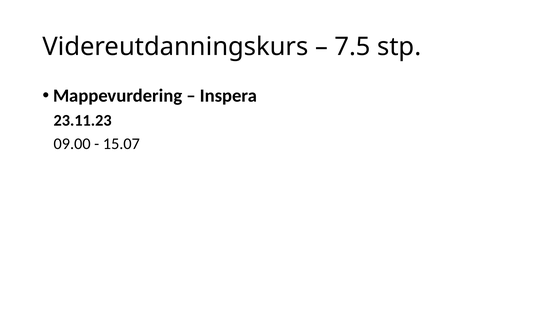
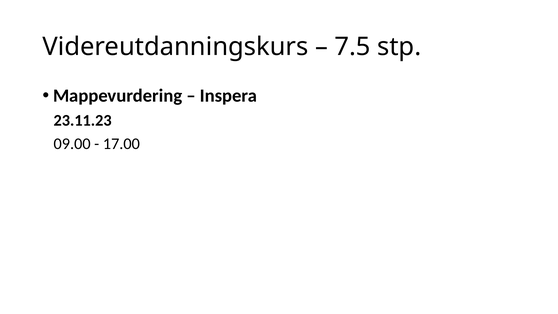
15.07: 15.07 -> 17.00
